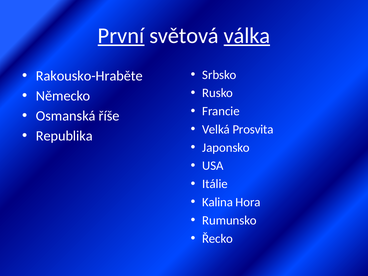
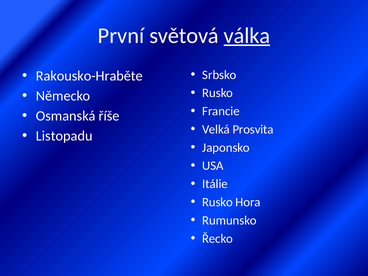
První underline: present -> none
Republika: Republika -> Listopadu
Kalina at (217, 202): Kalina -> Rusko
